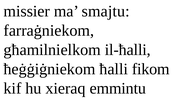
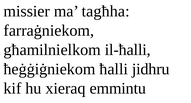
smajtu: smajtu -> tagħha
fikom: fikom -> jidhru
